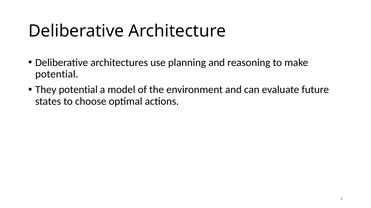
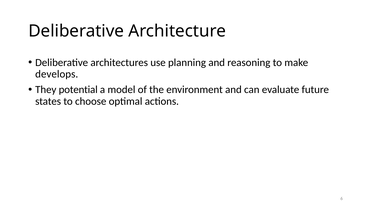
potential at (57, 74): potential -> develops
